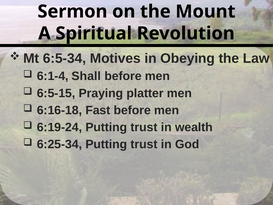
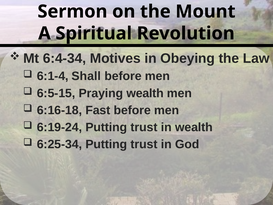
6:5-34: 6:5-34 -> 6:4-34
Praying platter: platter -> wealth
